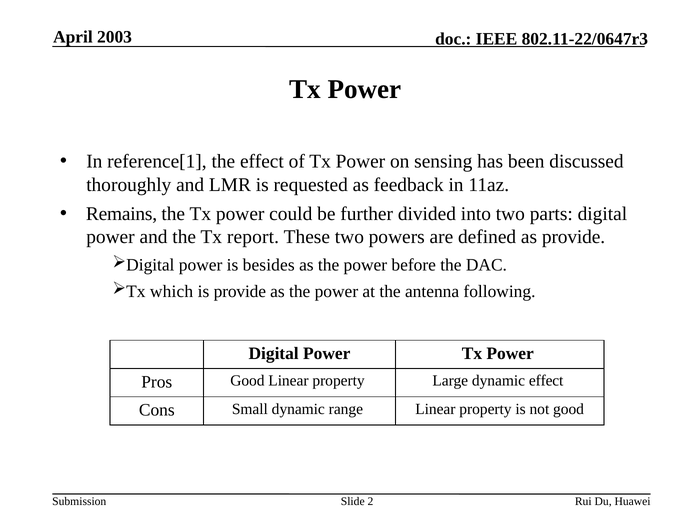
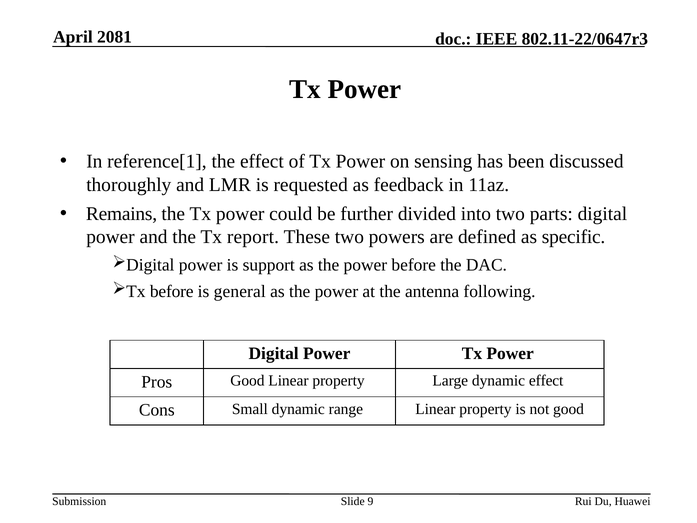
2003: 2003 -> 2081
as provide: provide -> specific
besides: besides -> support
which at (172, 291): which -> before
is provide: provide -> general
2: 2 -> 9
